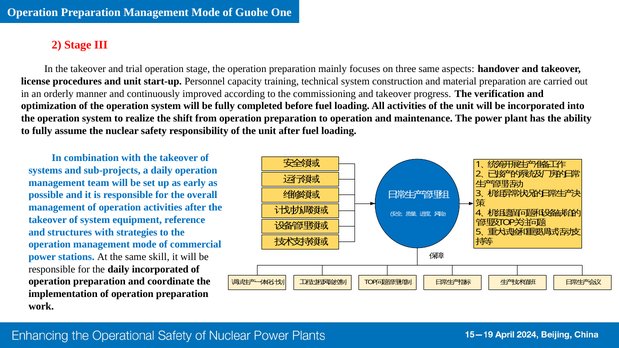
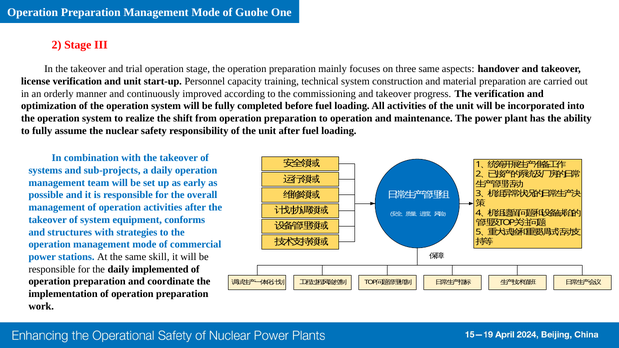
license procedures: procedures -> verification
reference: reference -> conforms
daily incorporated: incorporated -> implemented
